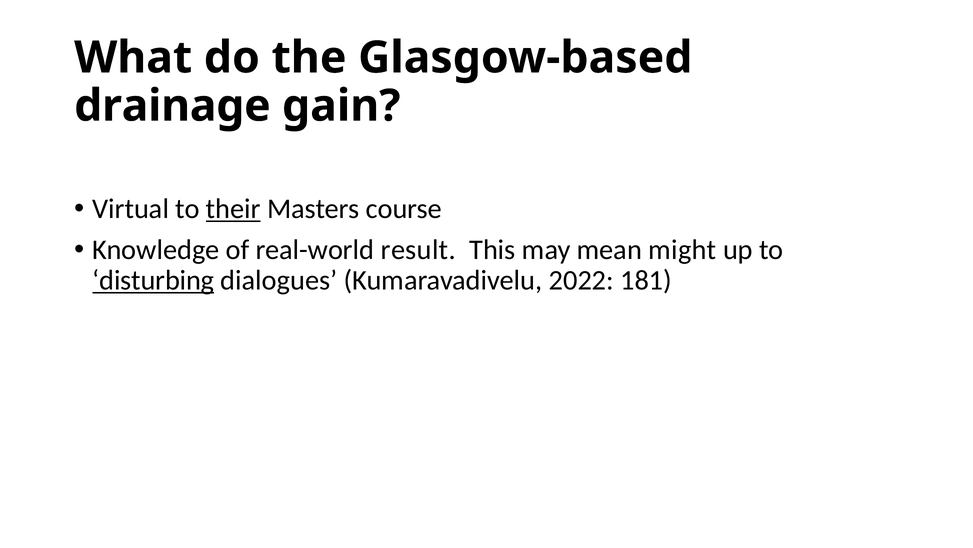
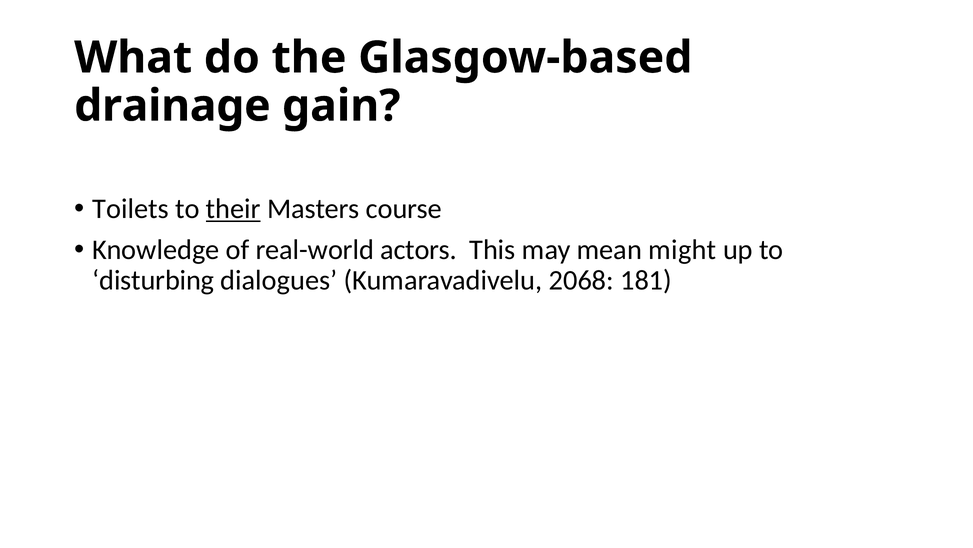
Virtual: Virtual -> Toilets
result: result -> actors
disturbing underline: present -> none
2022: 2022 -> 2068
